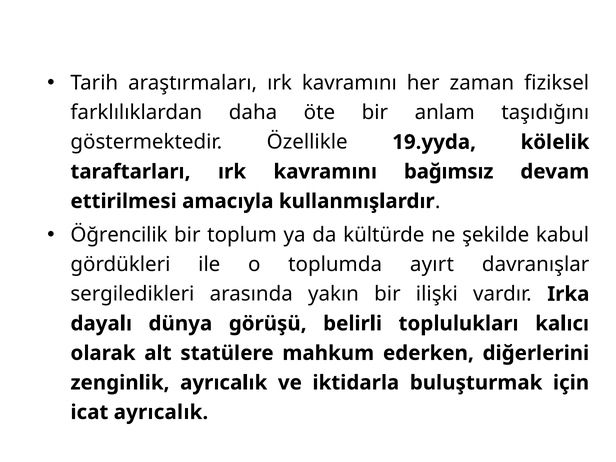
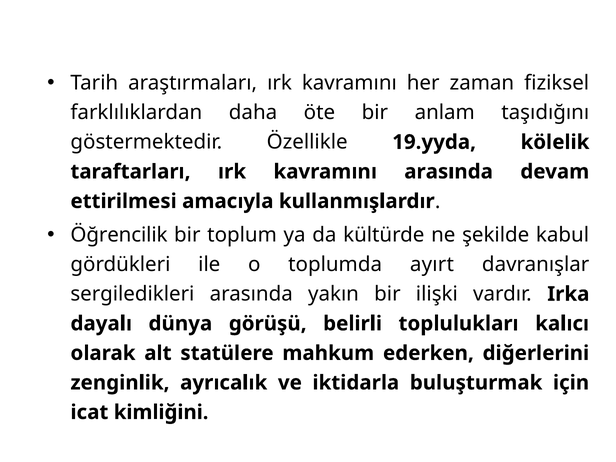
kavramını bağımsız: bağımsız -> arasında
icat ayrıcalık: ayrıcalık -> kimliğini
